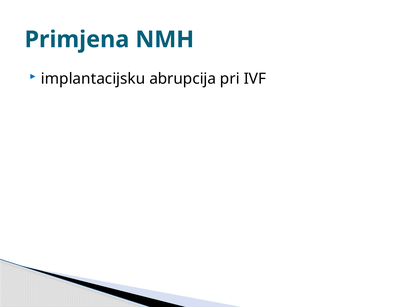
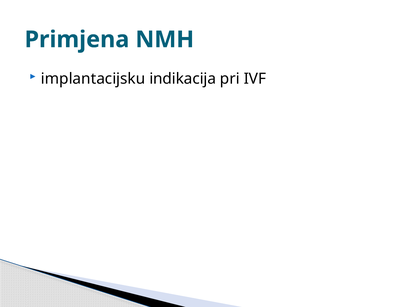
abrupcija: abrupcija -> indikacija
